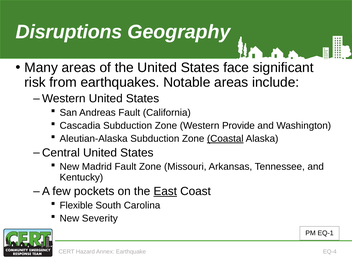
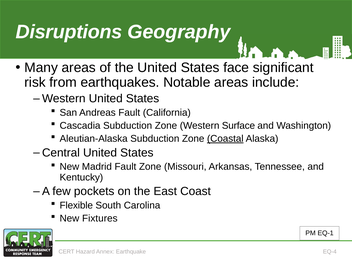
Provide: Provide -> Surface
East underline: present -> none
Severity: Severity -> Fixtures
